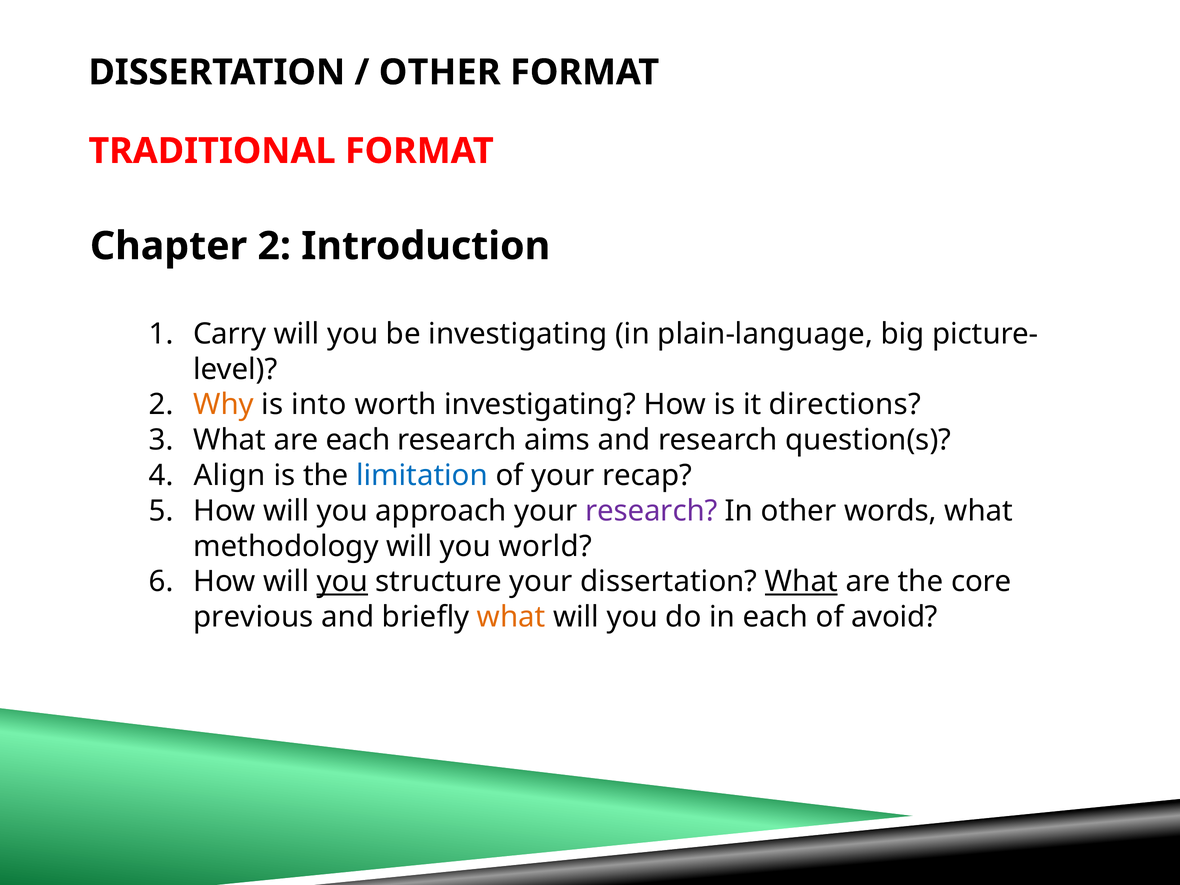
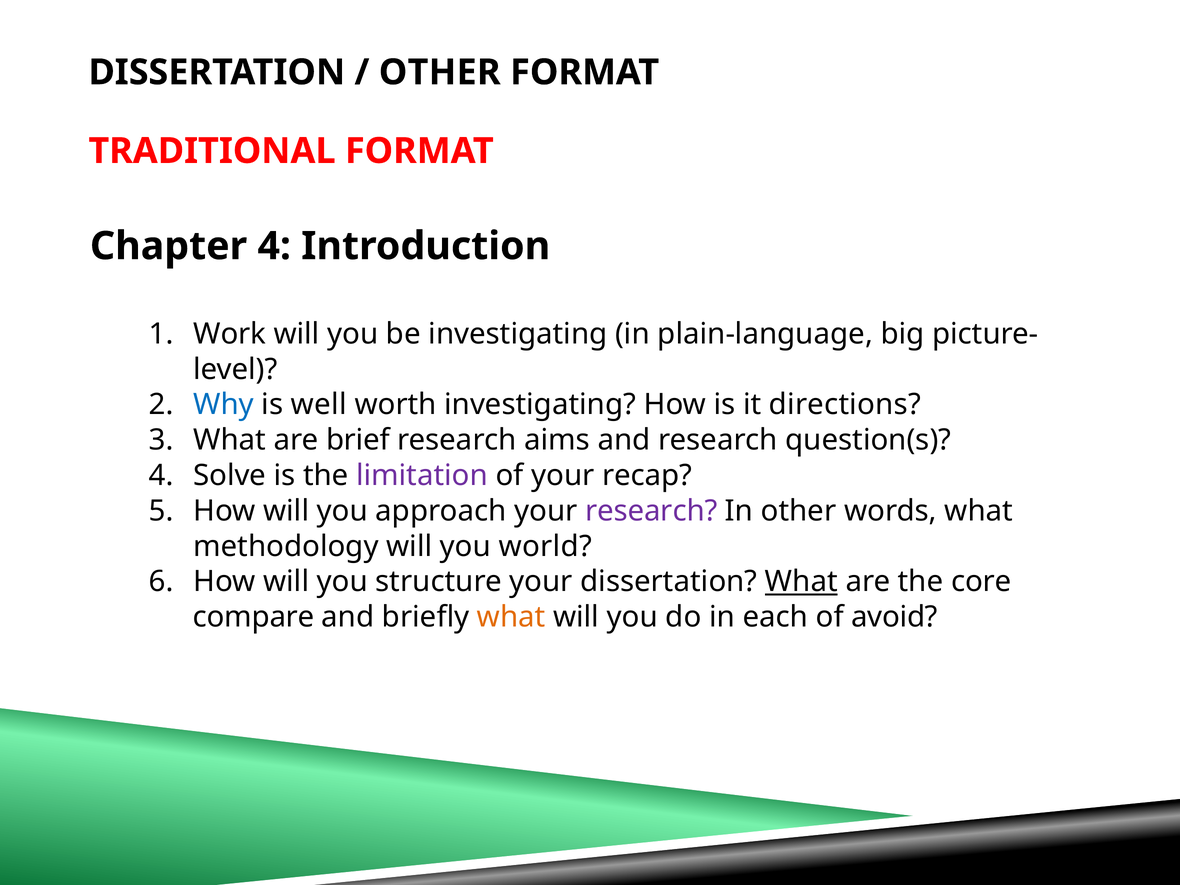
Chapter 2: 2 -> 4
Carry: Carry -> Work
Why colour: orange -> blue
into: into -> well
are each: each -> brief
Align: Align -> Solve
limitation colour: blue -> purple
you at (342, 582) underline: present -> none
previous: previous -> compare
